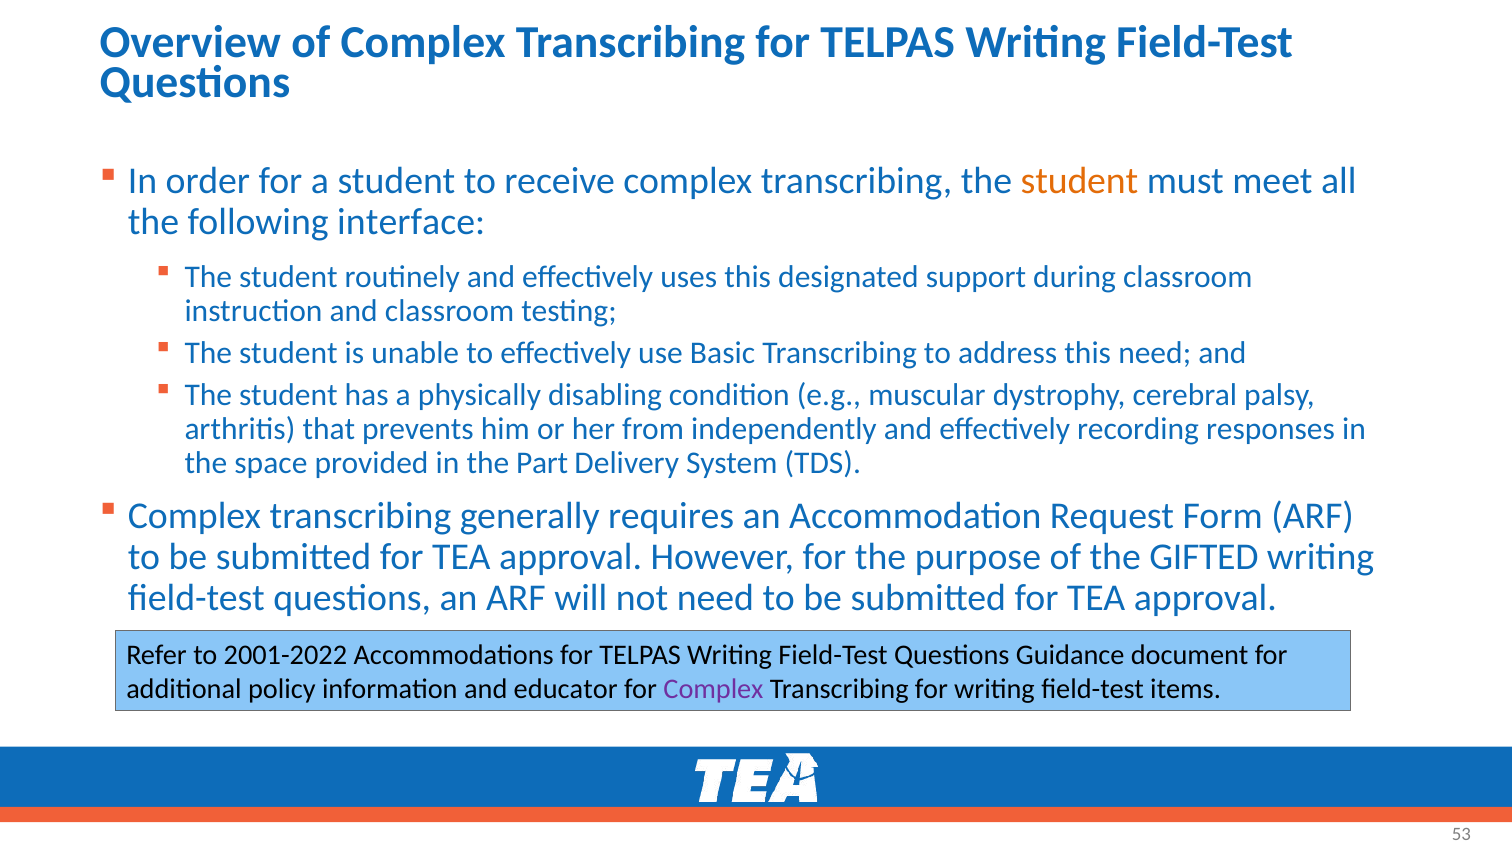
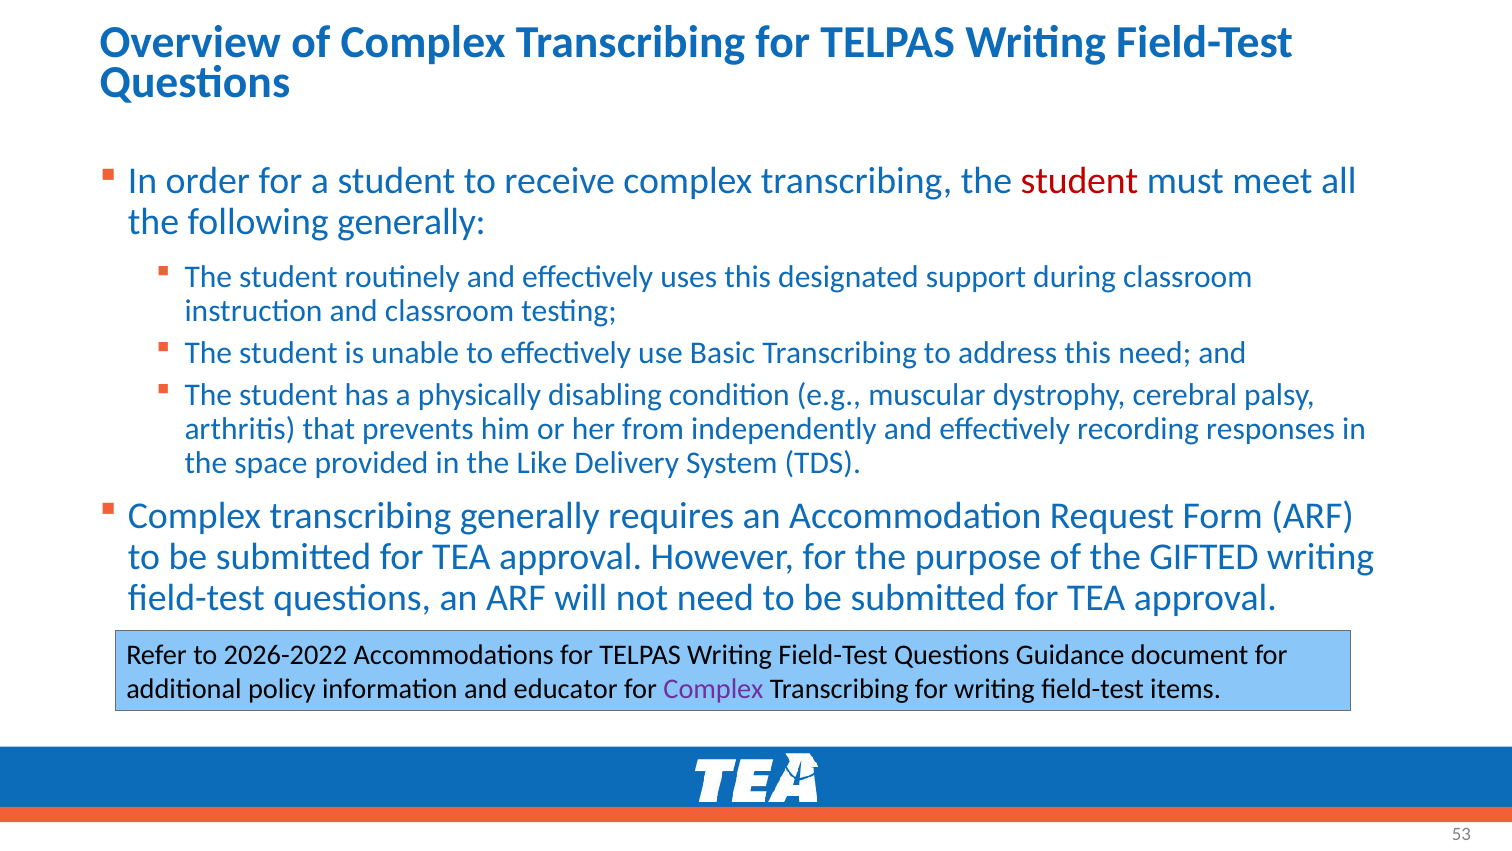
student at (1079, 181) colour: orange -> red
following interface: interface -> generally
Part: Part -> Like
2001-2022: 2001-2022 -> 2026-2022
